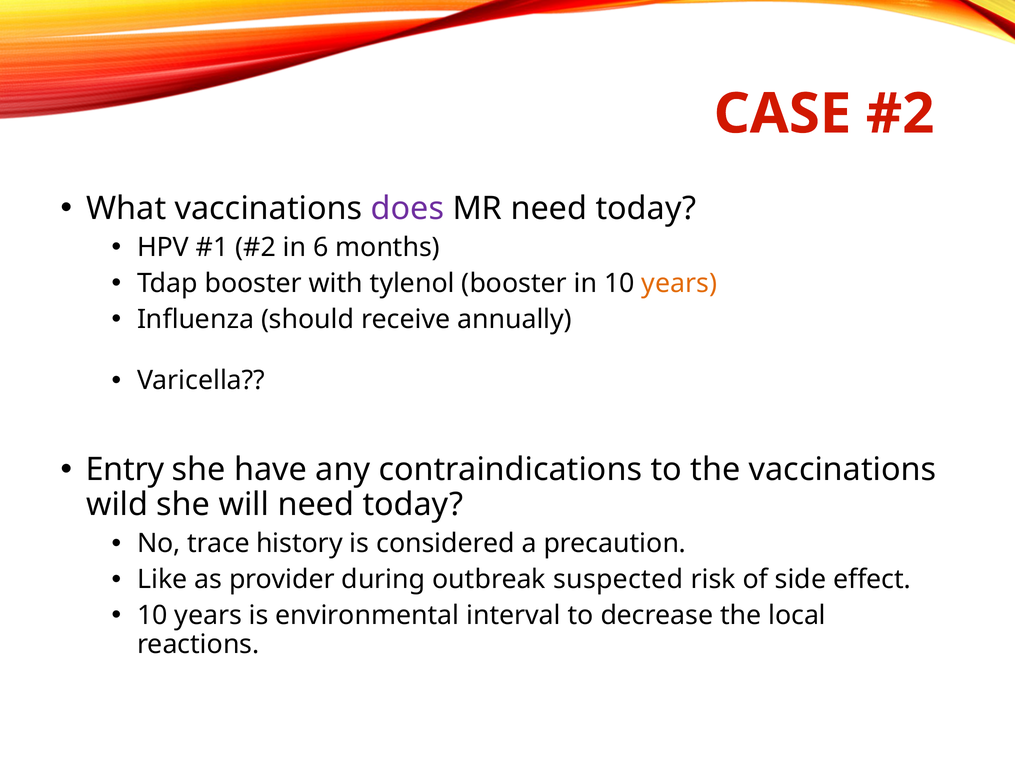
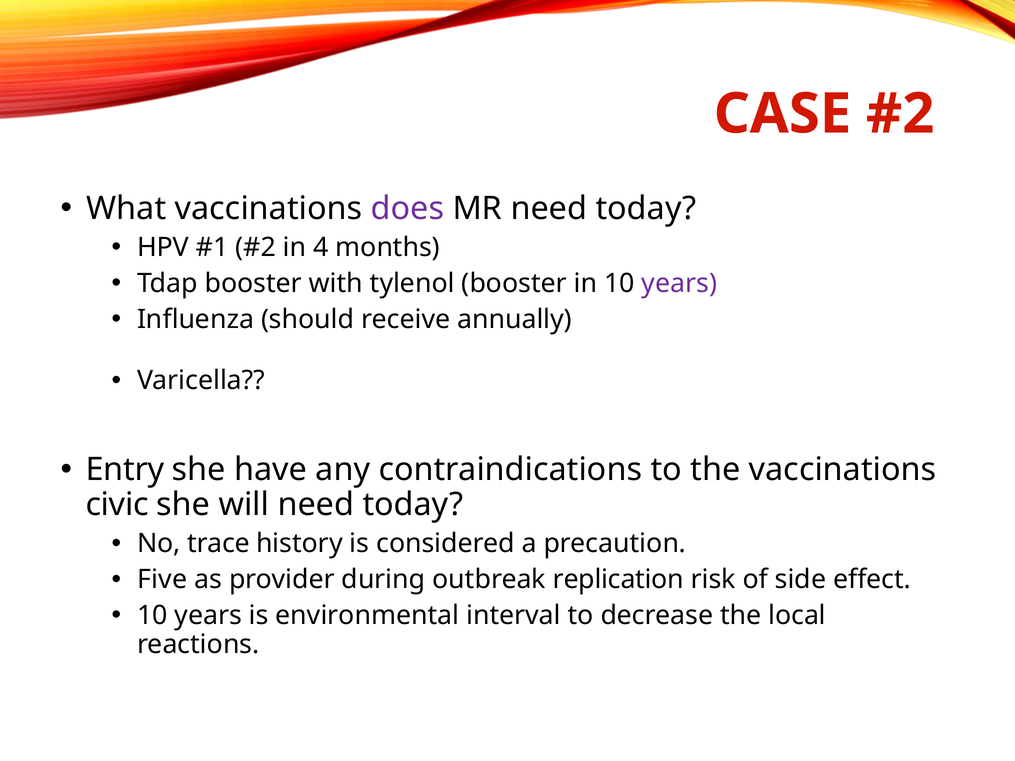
6: 6 -> 4
years at (679, 283) colour: orange -> purple
wild: wild -> civic
Like: Like -> Five
suspected: suspected -> replication
